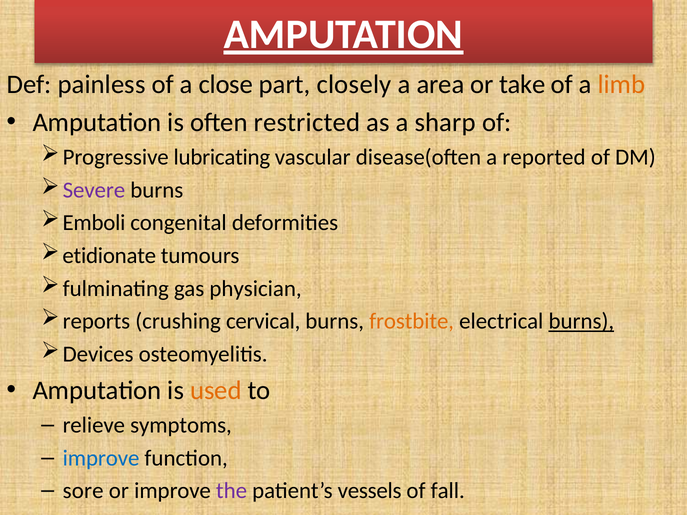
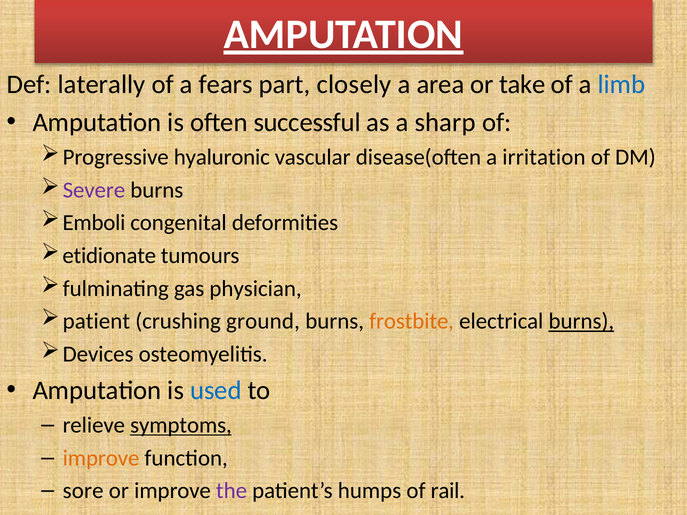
painless: painless -> laterally
close: close -> fears
limb colour: orange -> blue
restricted: restricted -> successful
lubricating: lubricating -> hyaluronic
reported: reported -> irritation
reports: reports -> patient
cervical: cervical -> ground
used colour: orange -> blue
symptoms underline: none -> present
improve at (101, 458) colour: blue -> orange
vessels: vessels -> humps
fall: fall -> rail
